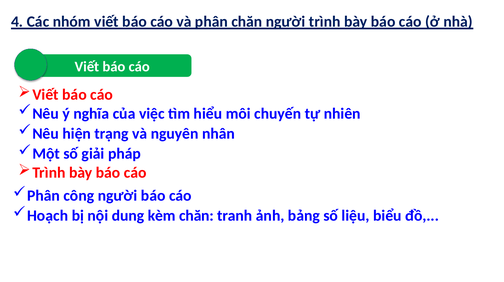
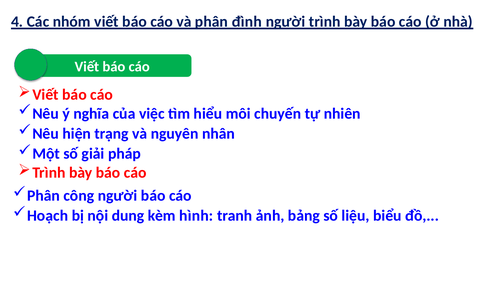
phân chăn: chăn -> đình
kèm chăn: chăn -> hình
